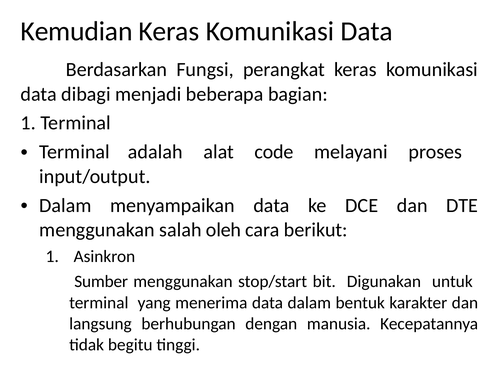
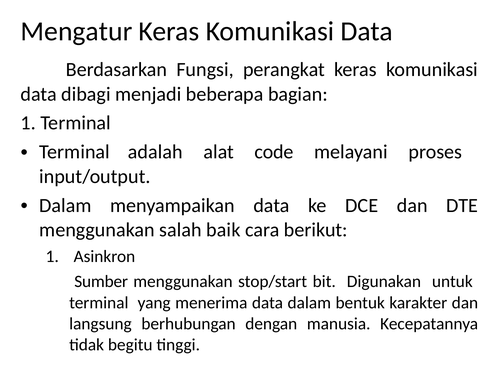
Kemudian: Kemudian -> Mengatur
oleh: oleh -> baik
